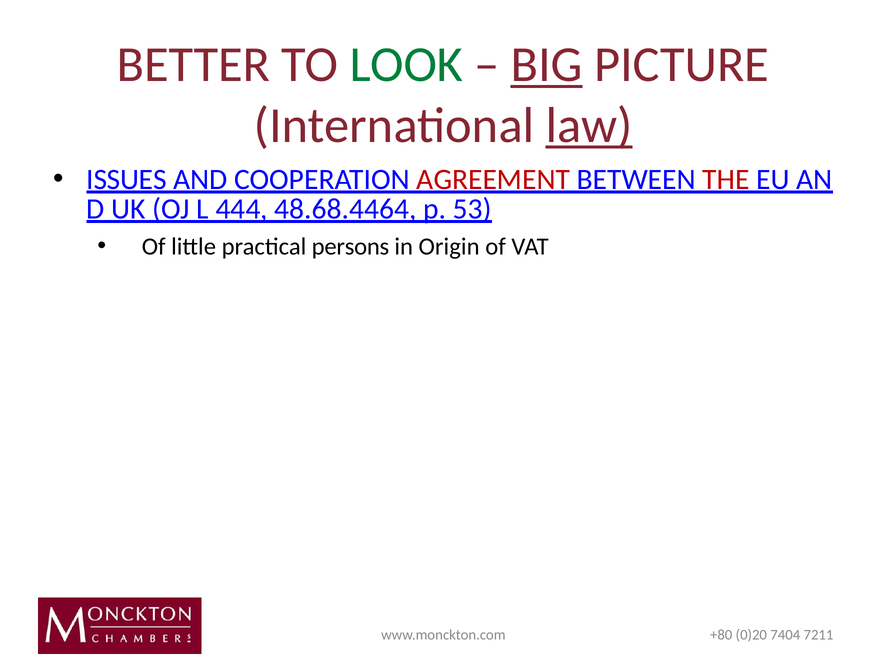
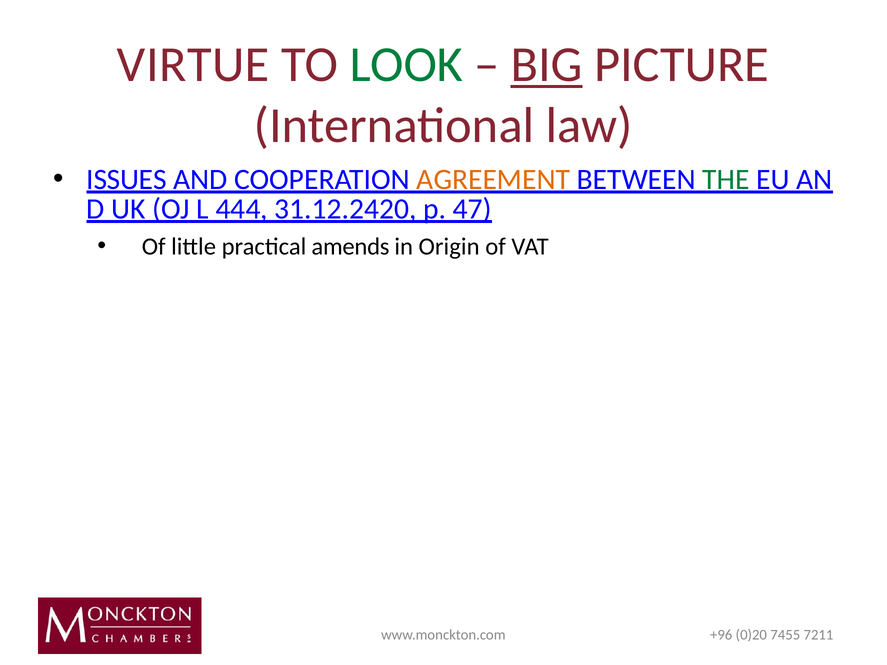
BETTER: BETTER -> VIRTUE
law underline: present -> none
AGREEMENT colour: red -> orange
THE colour: red -> green
48.68.4464: 48.68.4464 -> 31.12.2420
53: 53 -> 47
persons: persons -> amends
+80: +80 -> +96
7404: 7404 -> 7455
